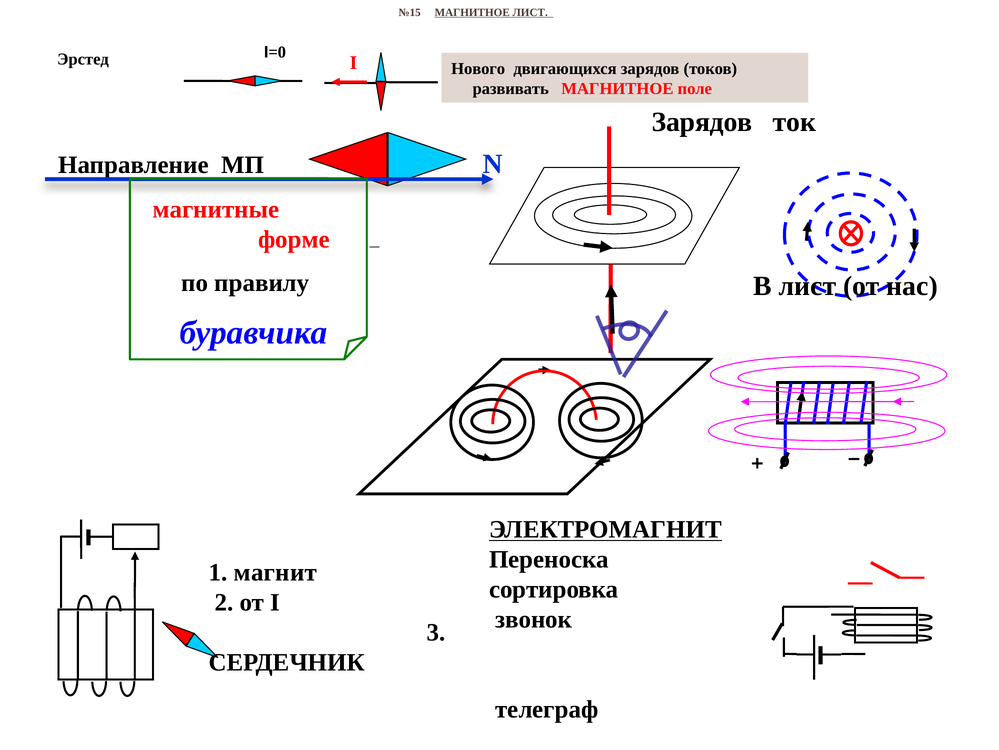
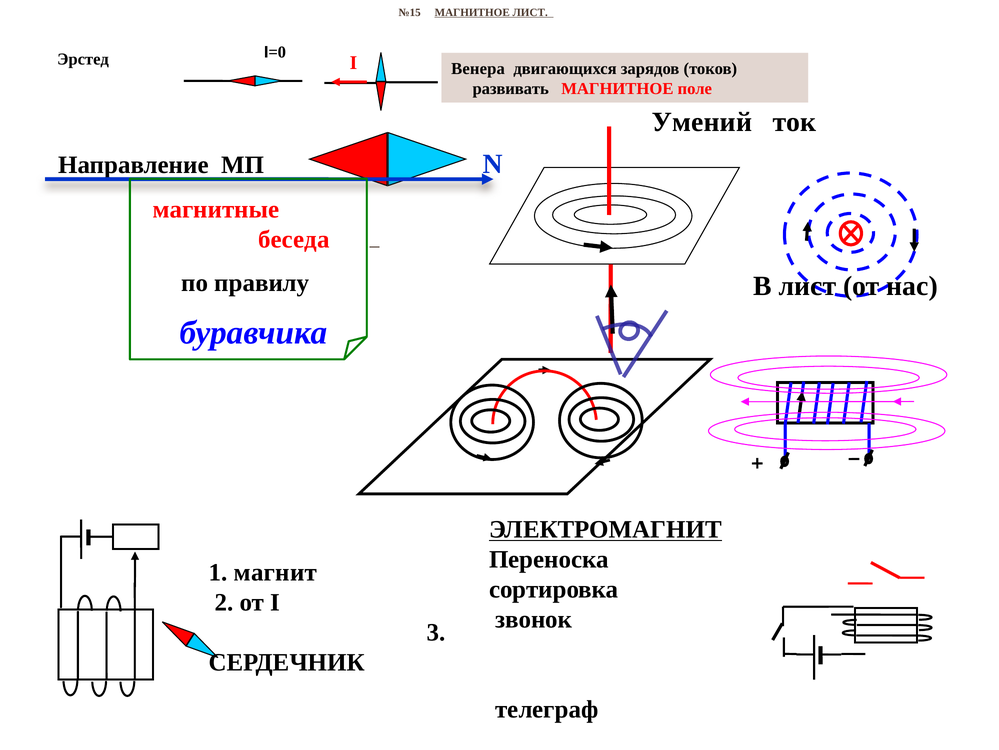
Нового: Нового -> Венера
Зарядов at (702, 122): Зарядов -> Умений
форме: форме -> беседа
